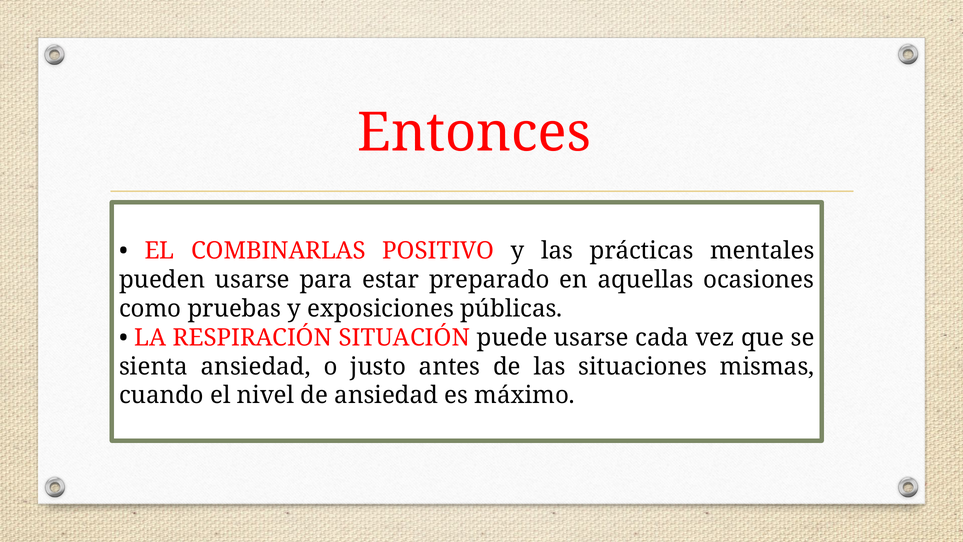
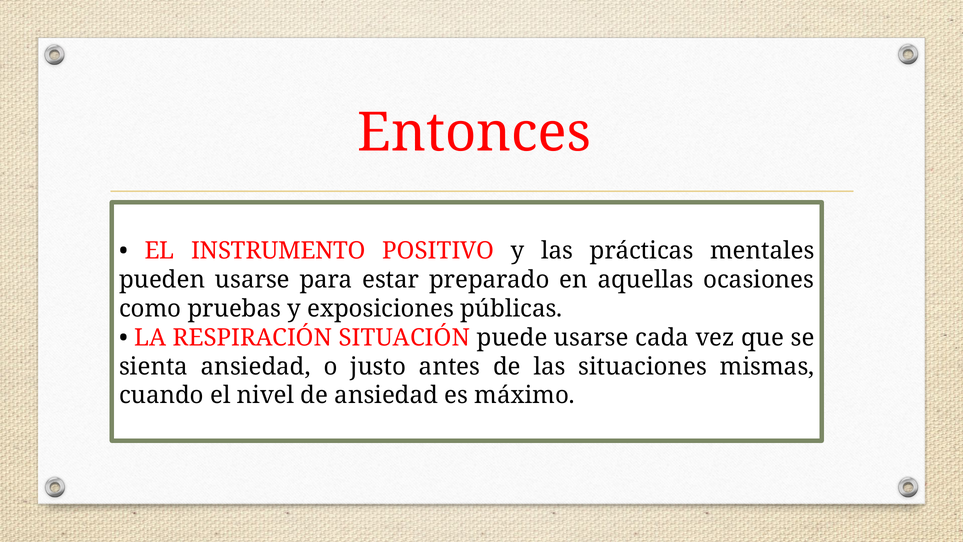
COMBINARLAS: COMBINARLAS -> INSTRUMENTO
